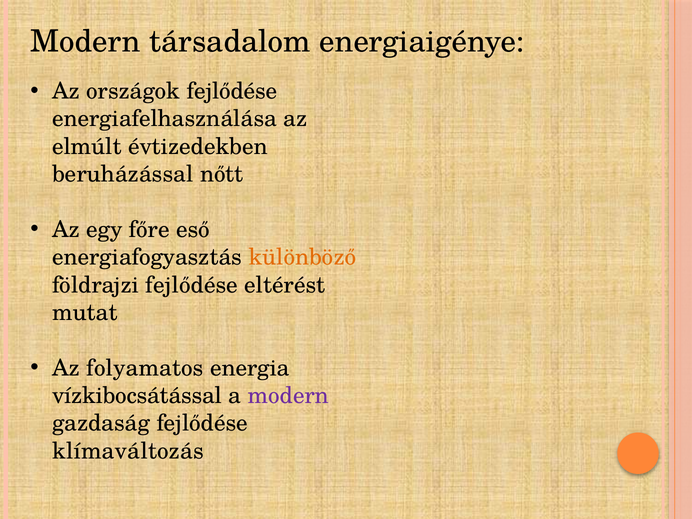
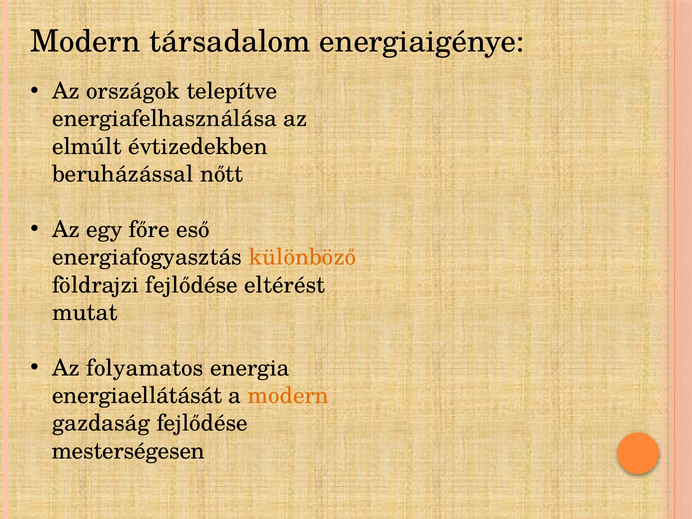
országok fejlődése: fejlődése -> telepítve
vízkibocsátással: vízkibocsátással -> energiaellátását
modern at (288, 396) colour: purple -> orange
klímaváltozás: klímaváltozás -> mesterségesen
